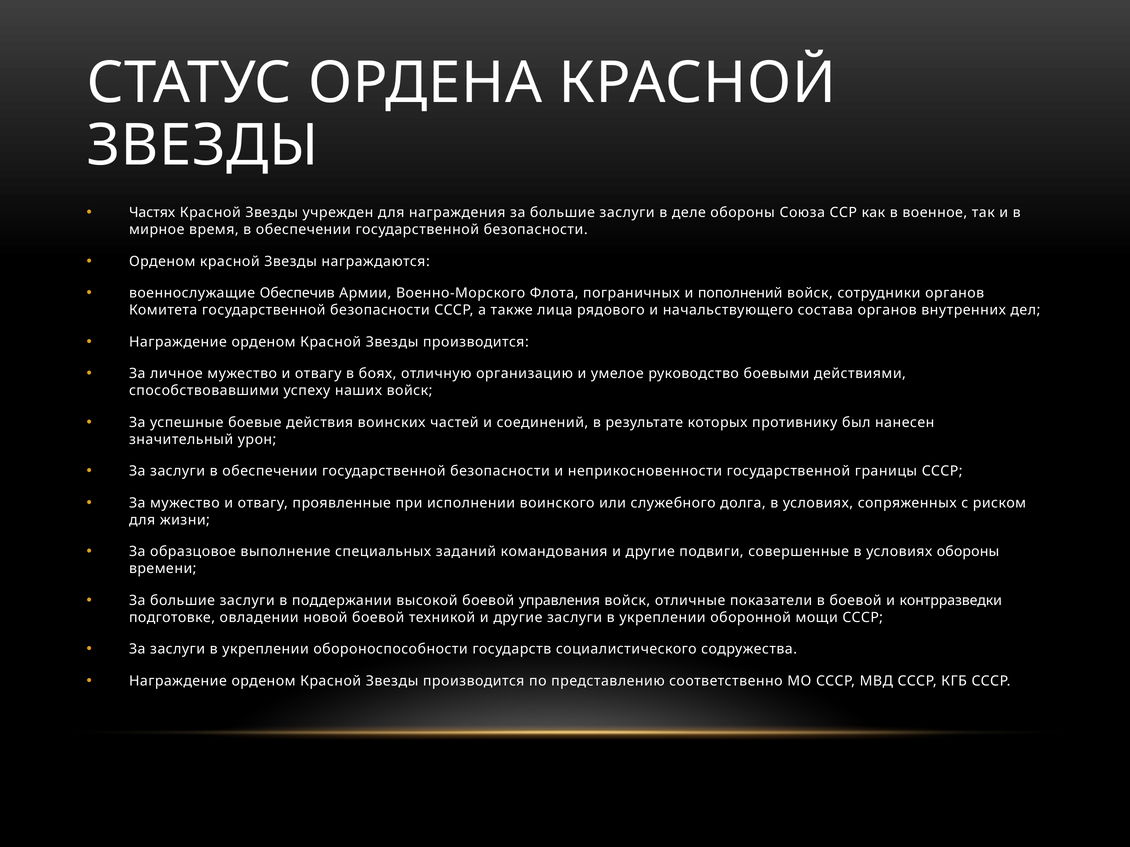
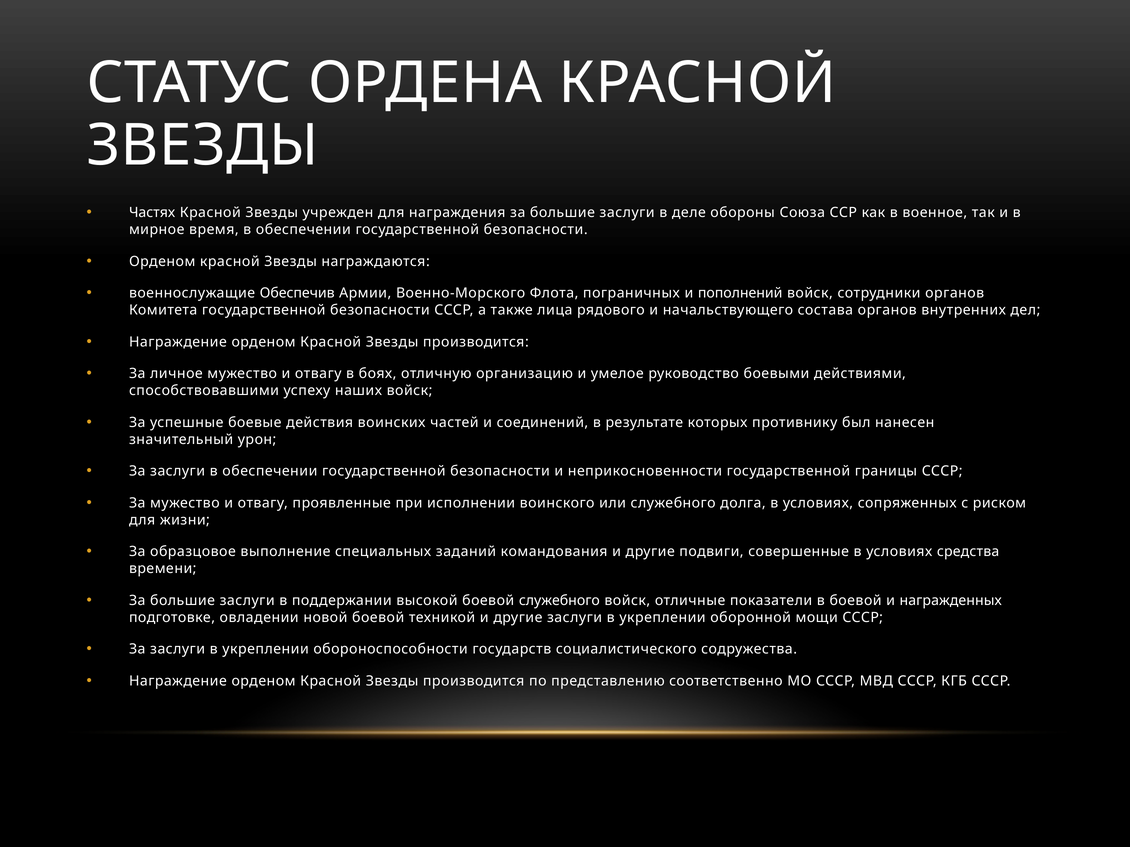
условиях обороны: обороны -> средства
боевой управления: управления -> служебного
контрразведки: контрразведки -> награжденных
